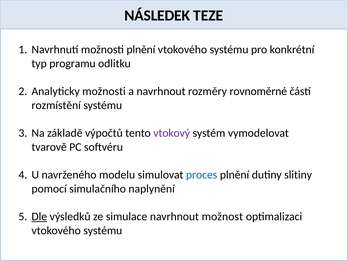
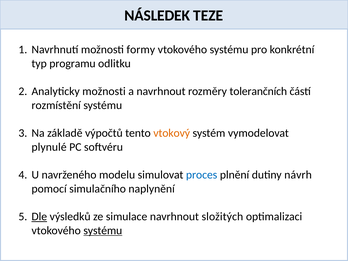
možnosti plnění: plnění -> formy
rovnoměrné: rovnoměrné -> tolerančních
vtokový colour: purple -> orange
tvarově: tvarově -> plynulé
slitiny: slitiny -> návrh
možnost: možnost -> složitých
systému at (103, 230) underline: none -> present
